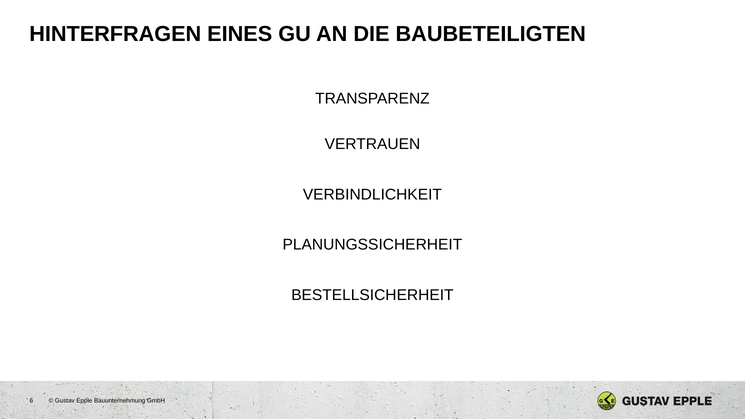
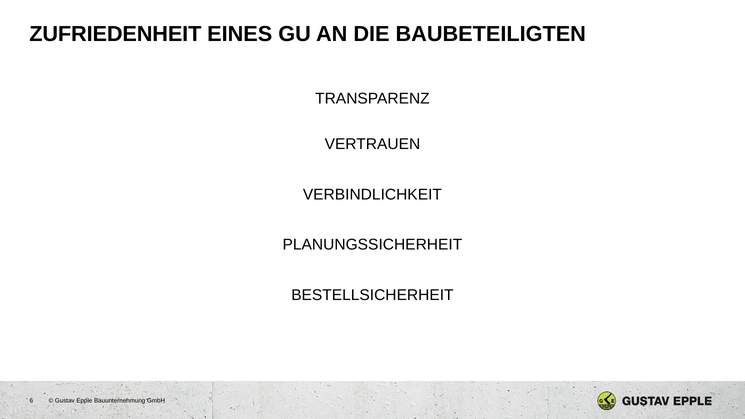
HINTERFRAGEN: HINTERFRAGEN -> ZUFRIEDENHEIT
